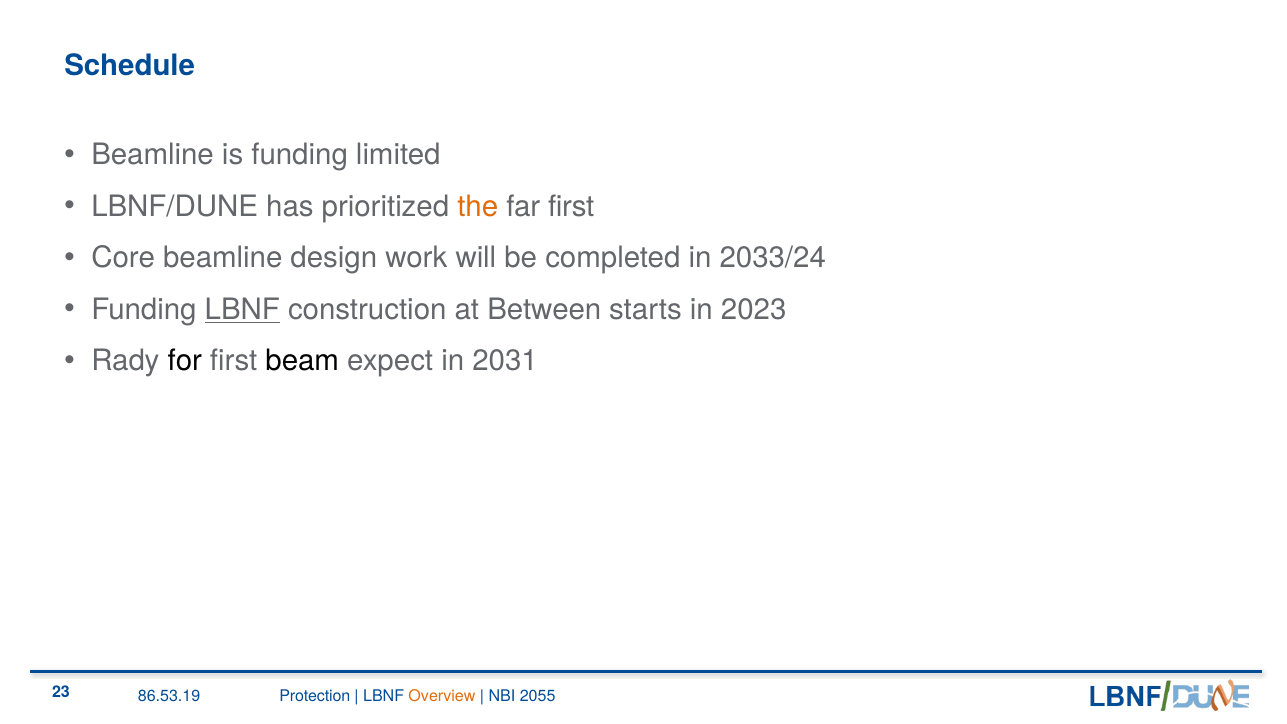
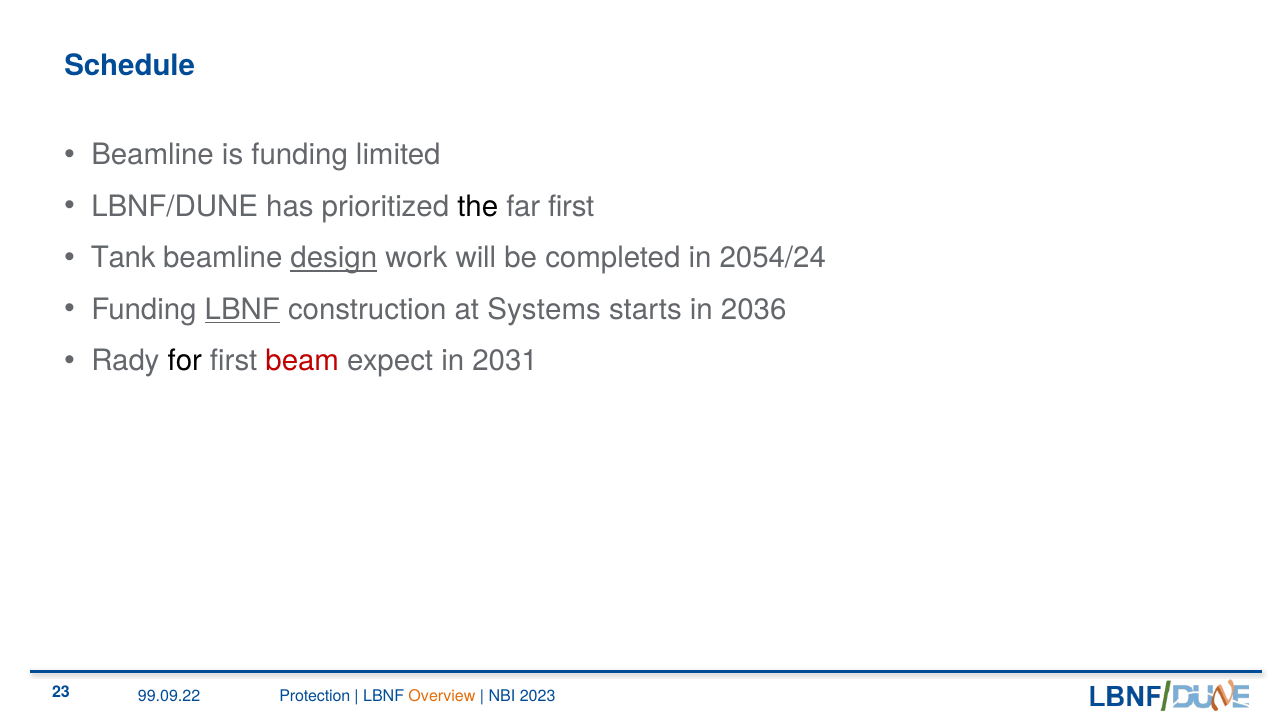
the colour: orange -> black
Core: Core -> Tank
design underline: none -> present
2033/24: 2033/24 -> 2054/24
Between: Between -> Systems
2023: 2023 -> 2036
beam colour: black -> red
86.53.19: 86.53.19 -> 99.09.22
2055: 2055 -> 2023
